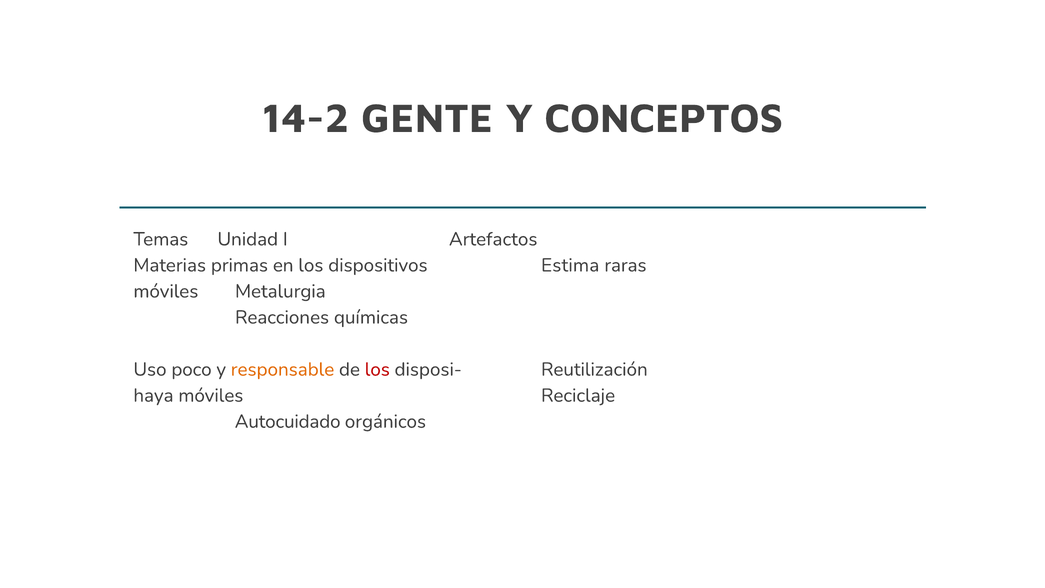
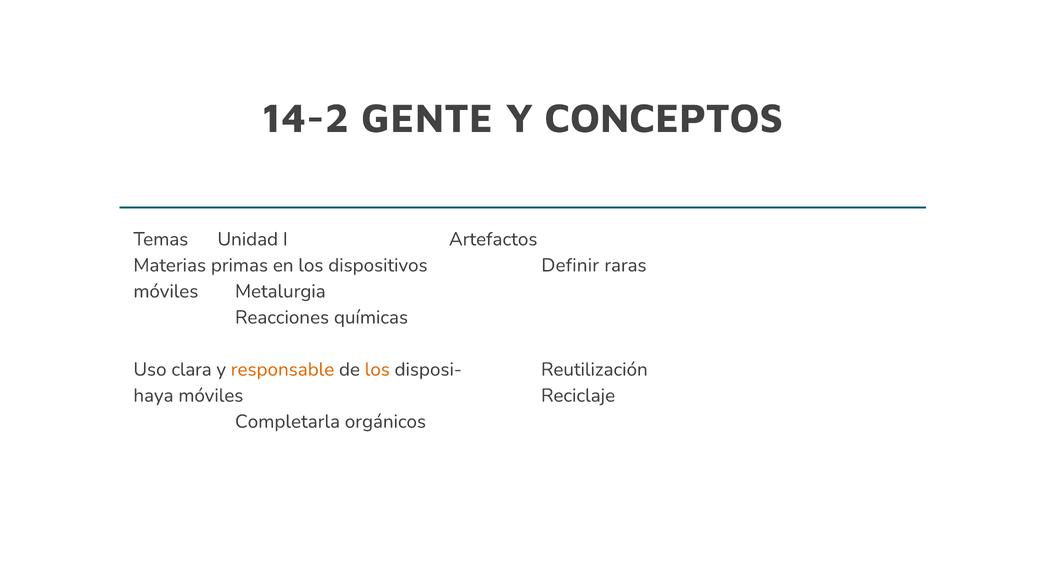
Estima: Estima -> Definir
poco: poco -> clara
los at (377, 369) colour: red -> orange
Autocuidado: Autocuidado -> Completarla
